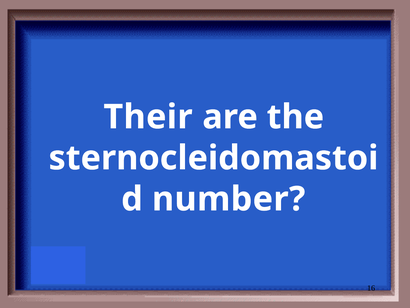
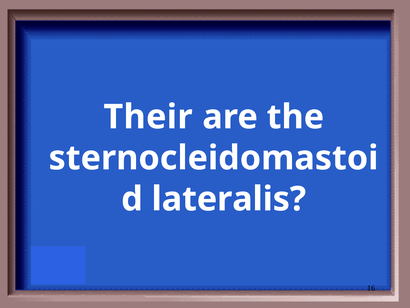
number: number -> lateralis
